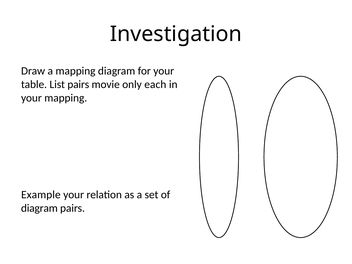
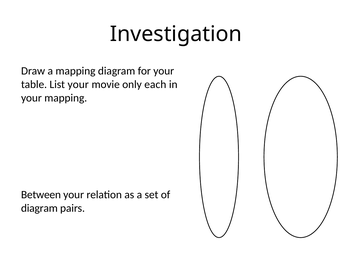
List pairs: pairs -> your
Example: Example -> Between
